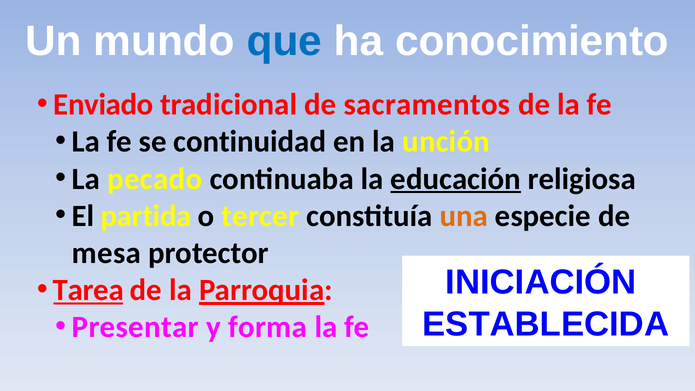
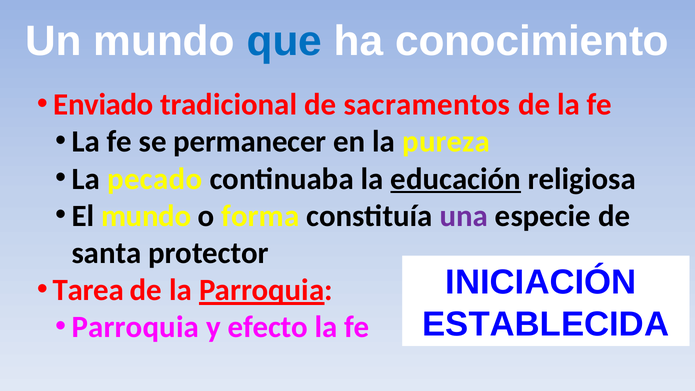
continuidad: continuidad -> permanecer
unción: unción -> pureza
El partida: partida -> mundo
tercer: tercer -> forma
una colour: orange -> purple
mesa: mesa -> santa
Tarea underline: present -> none
Presentar at (135, 327): Presentar -> Parroquia
forma: forma -> efecto
